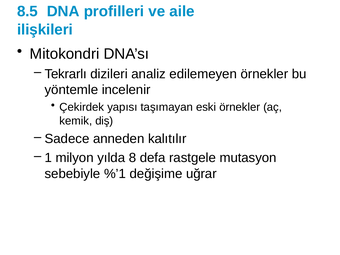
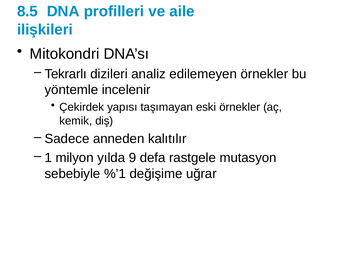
8: 8 -> 9
